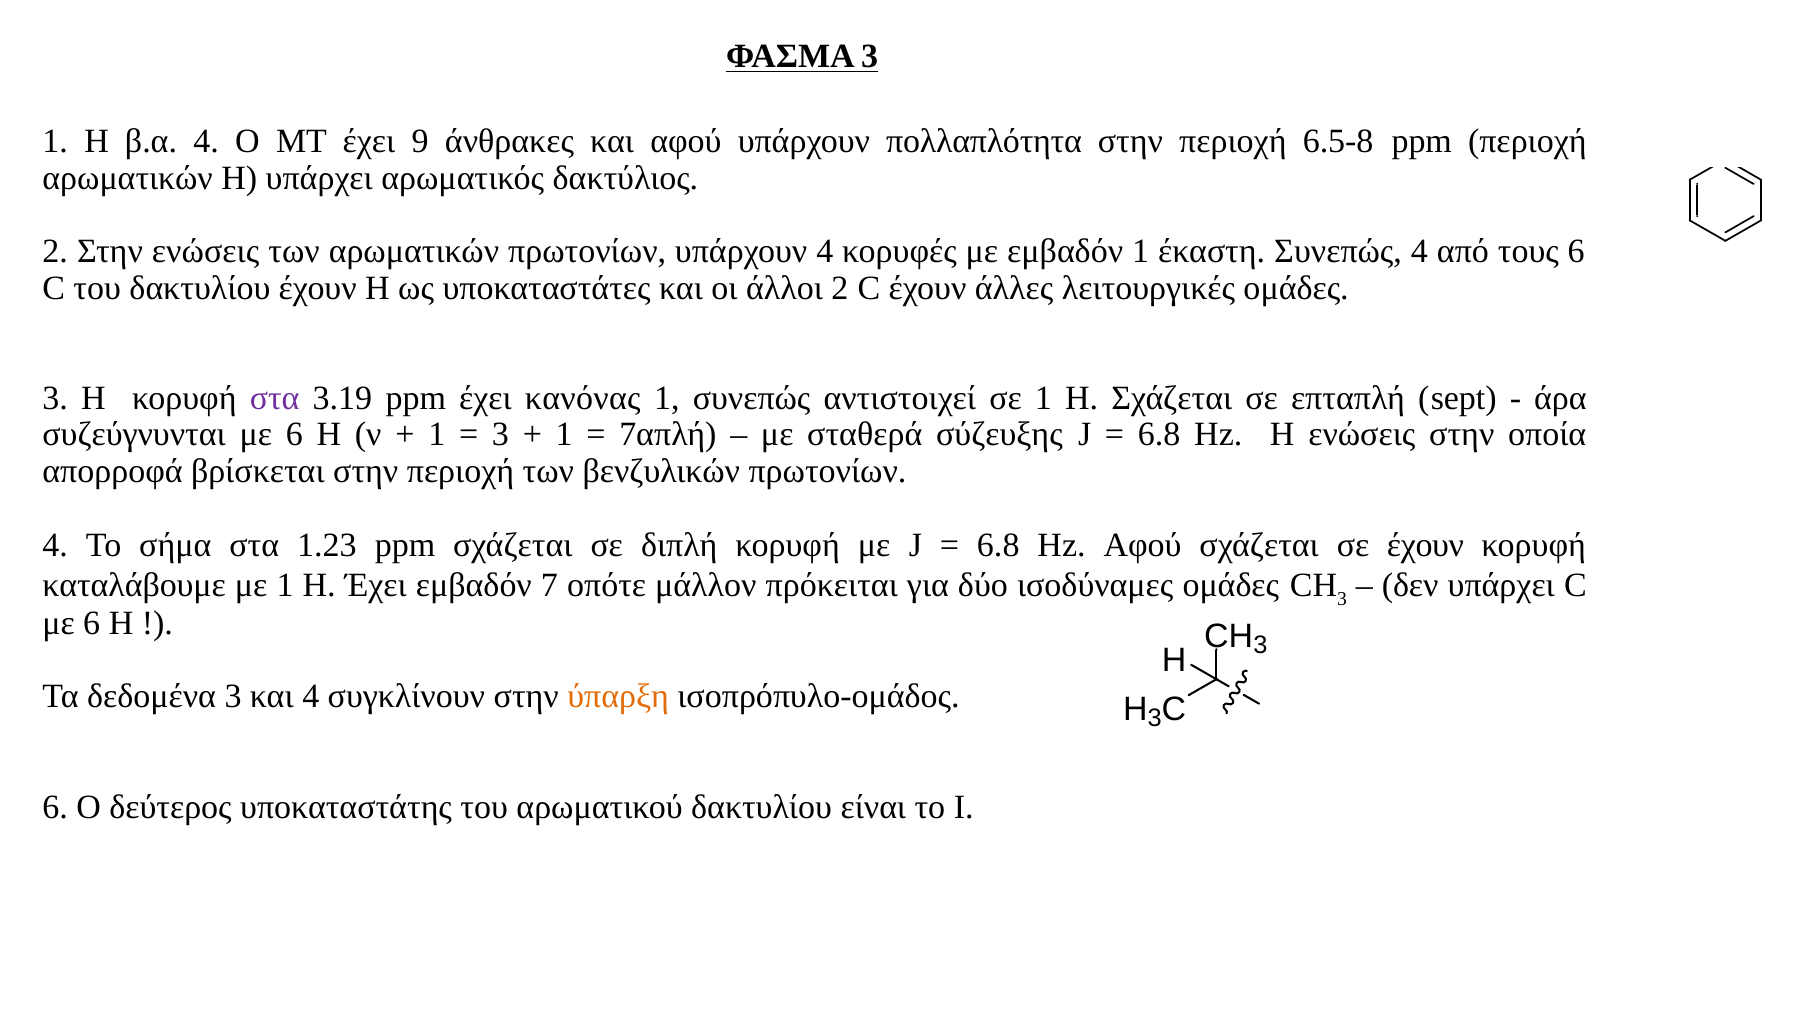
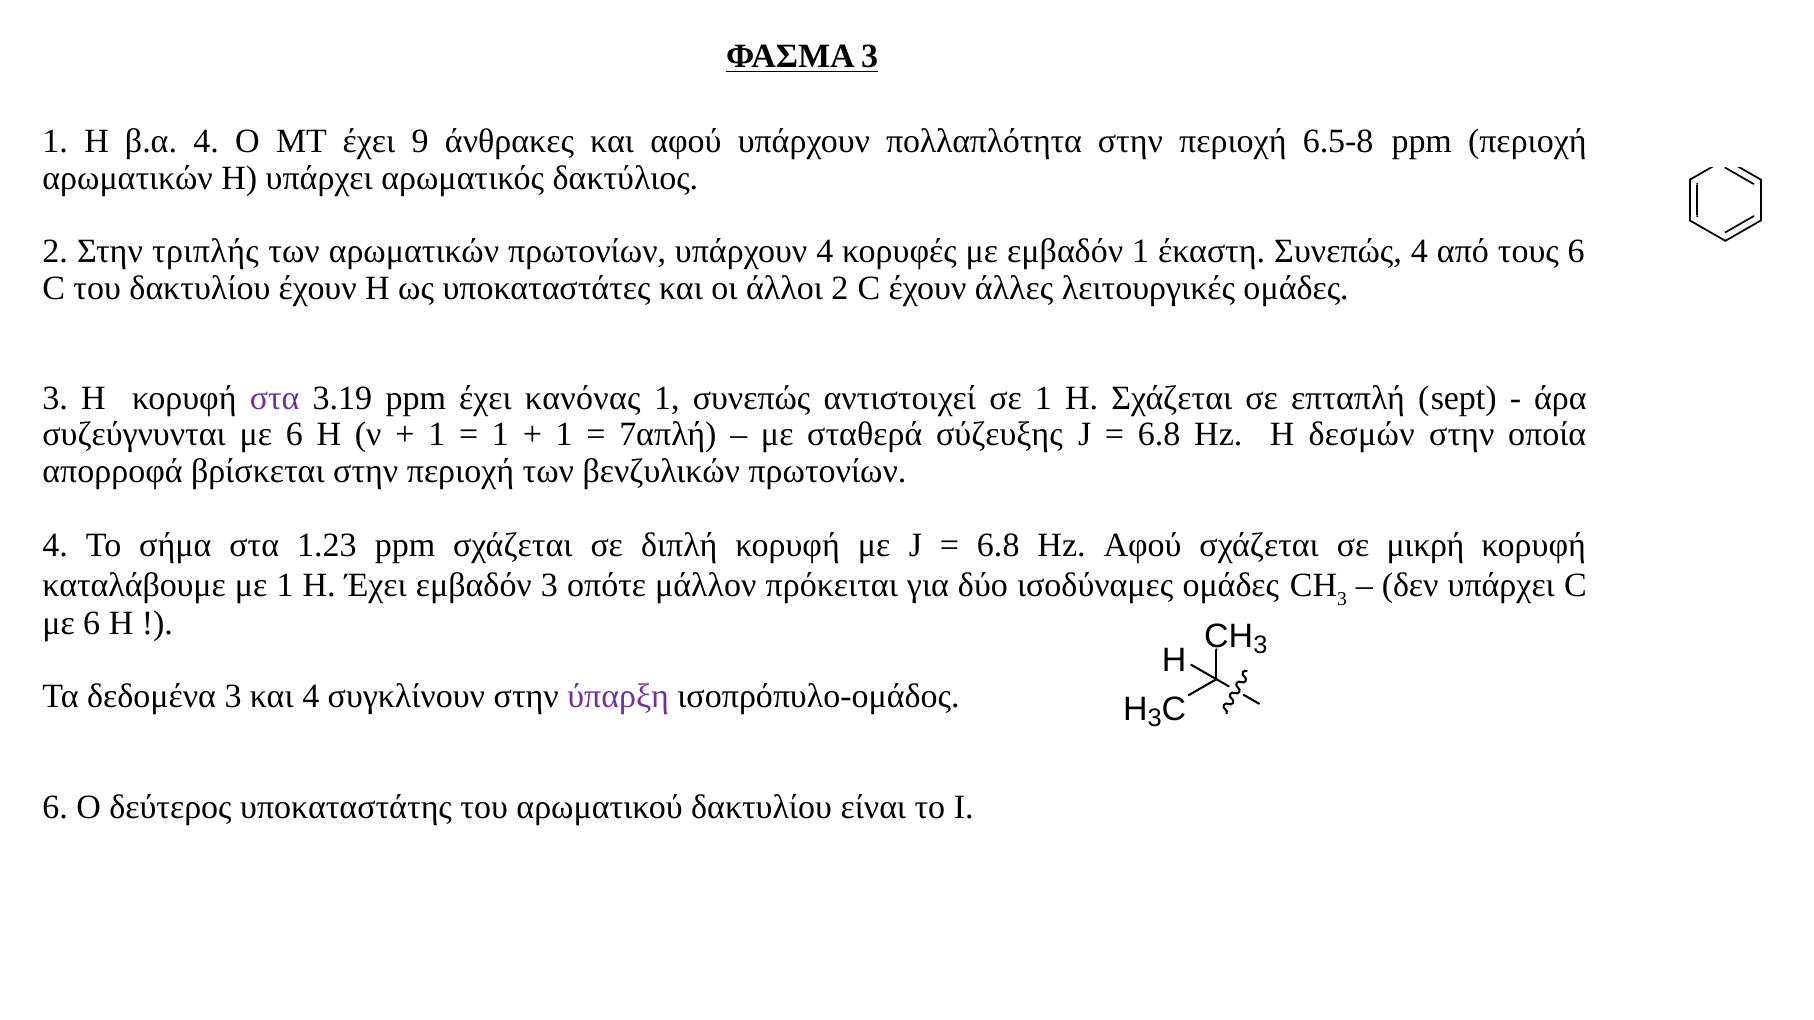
Στην ενώσεις: ενώσεις -> τριπλής
3 at (500, 435): 3 -> 1
Η ενώσεις: ενώσεις -> δεσμών
σε έχουν: έχουν -> μικρή
εμβαδόν 7: 7 -> 3
ύπαρξη colour: orange -> purple
